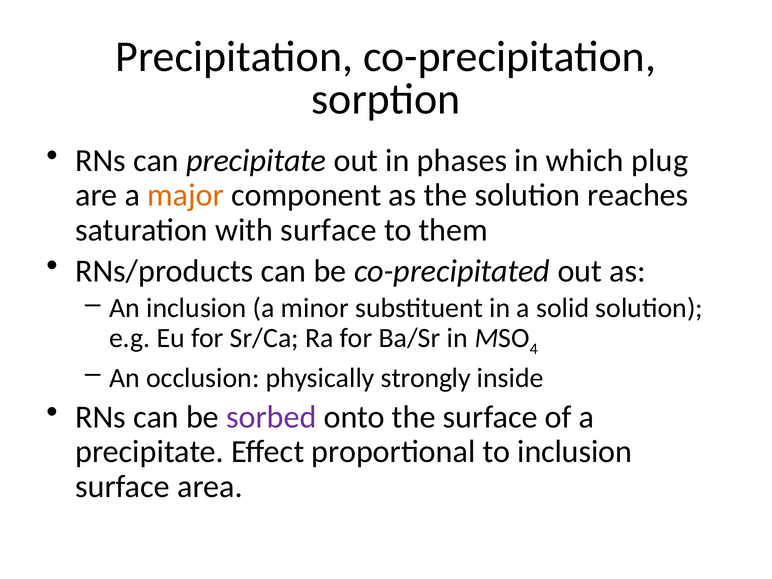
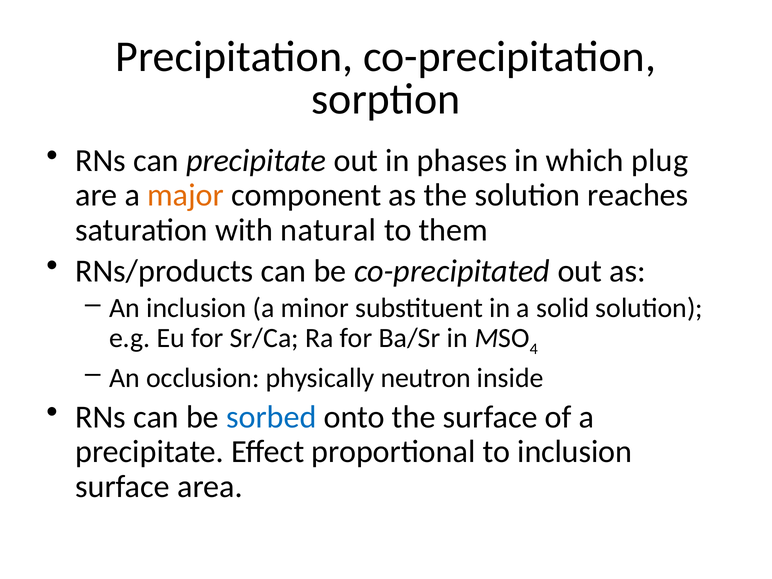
with surface: surface -> natural
strongly: strongly -> neutron
sorbed colour: purple -> blue
